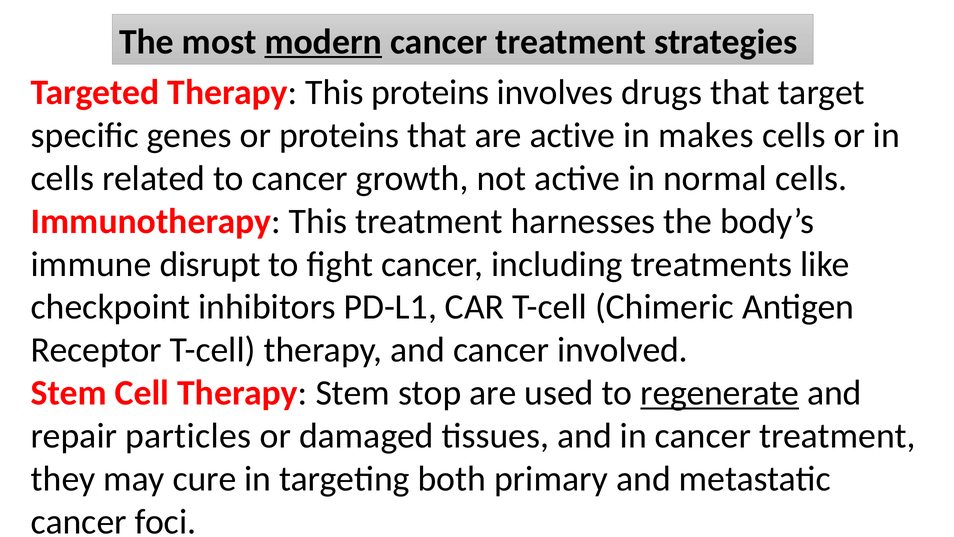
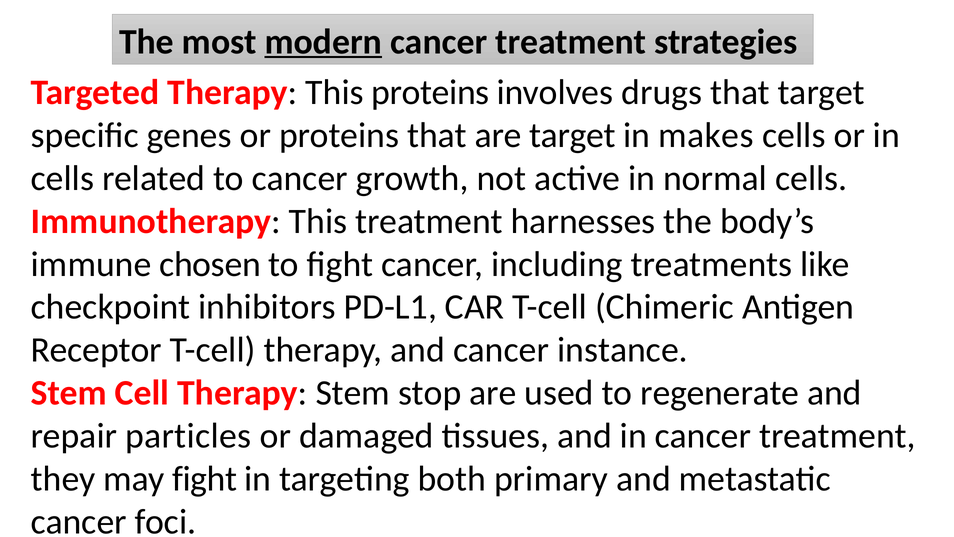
are active: active -> target
disrupt: disrupt -> chosen
involved: involved -> instance
regenerate underline: present -> none
may cure: cure -> fight
